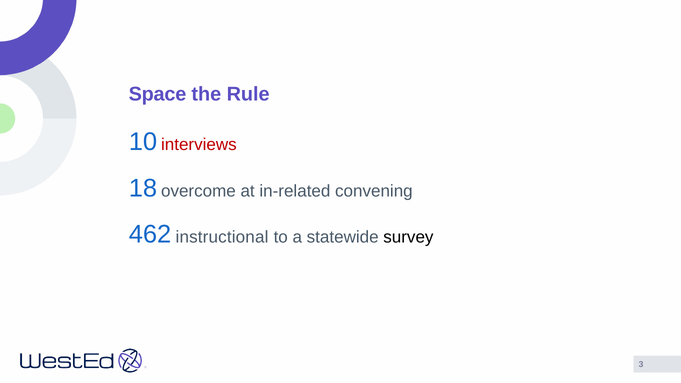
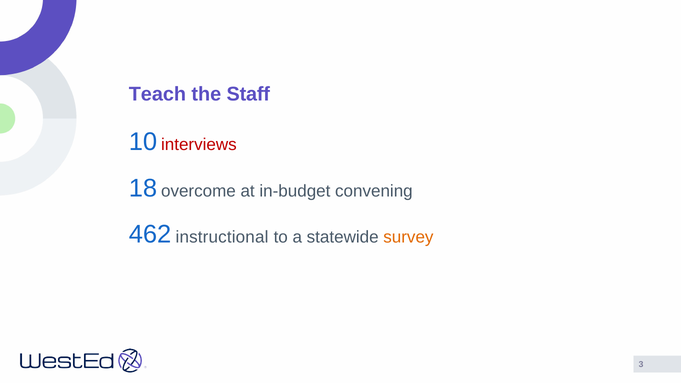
Space: Space -> Teach
Rule: Rule -> Staff
in-related: in-related -> in-budget
survey colour: black -> orange
